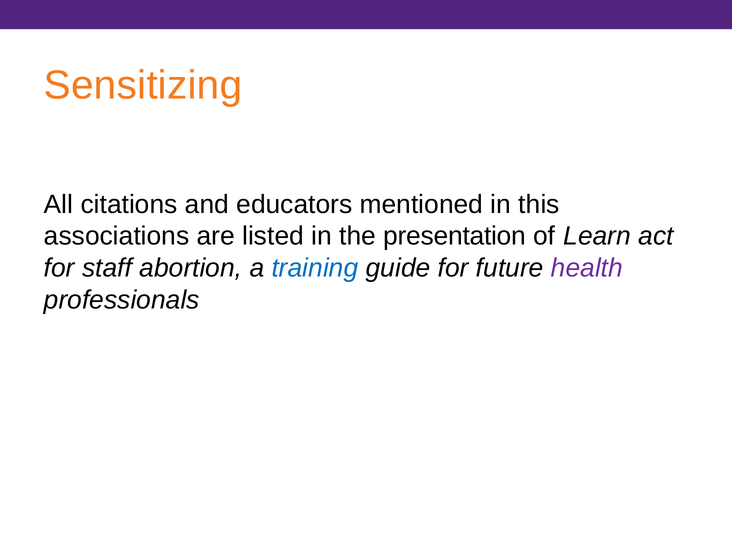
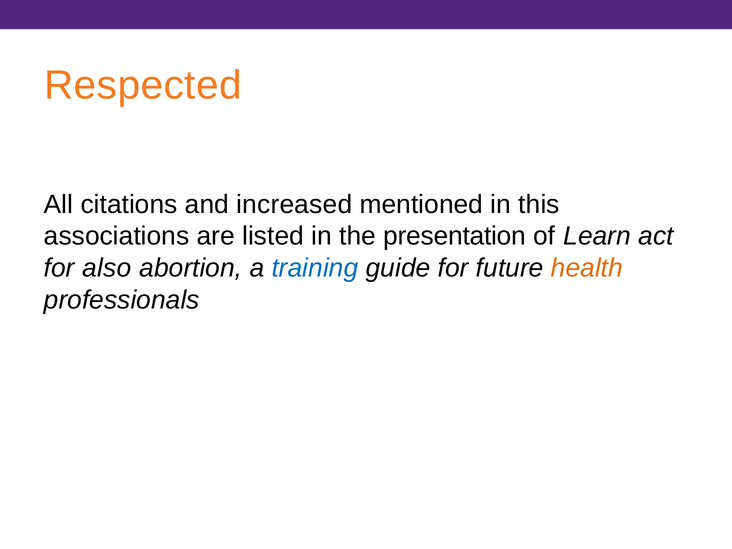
Sensitizing: Sensitizing -> Respected
educators: educators -> increased
staff: staff -> also
health colour: purple -> orange
